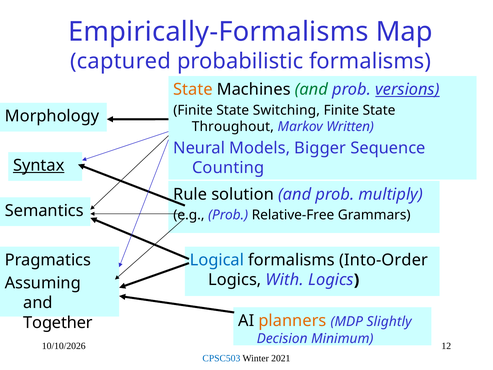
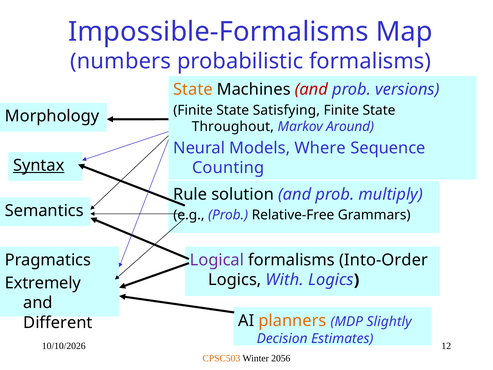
Empirically-Formalisms: Empirically-Formalisms -> Impossible-Formalisms
captured: captured -> numbers
and at (311, 89) colour: green -> red
versions underline: present -> none
Switching: Switching -> Satisfying
Written: Written -> Around
Bigger: Bigger -> Where
Logical colour: blue -> purple
Assuming: Assuming -> Extremely
Together: Together -> Different
Minimum: Minimum -> Estimates
CPSC503 colour: blue -> orange
2021: 2021 -> 2056
